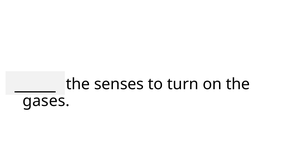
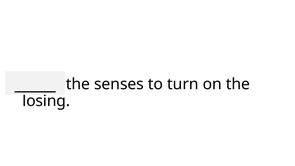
gases: gases -> losing
